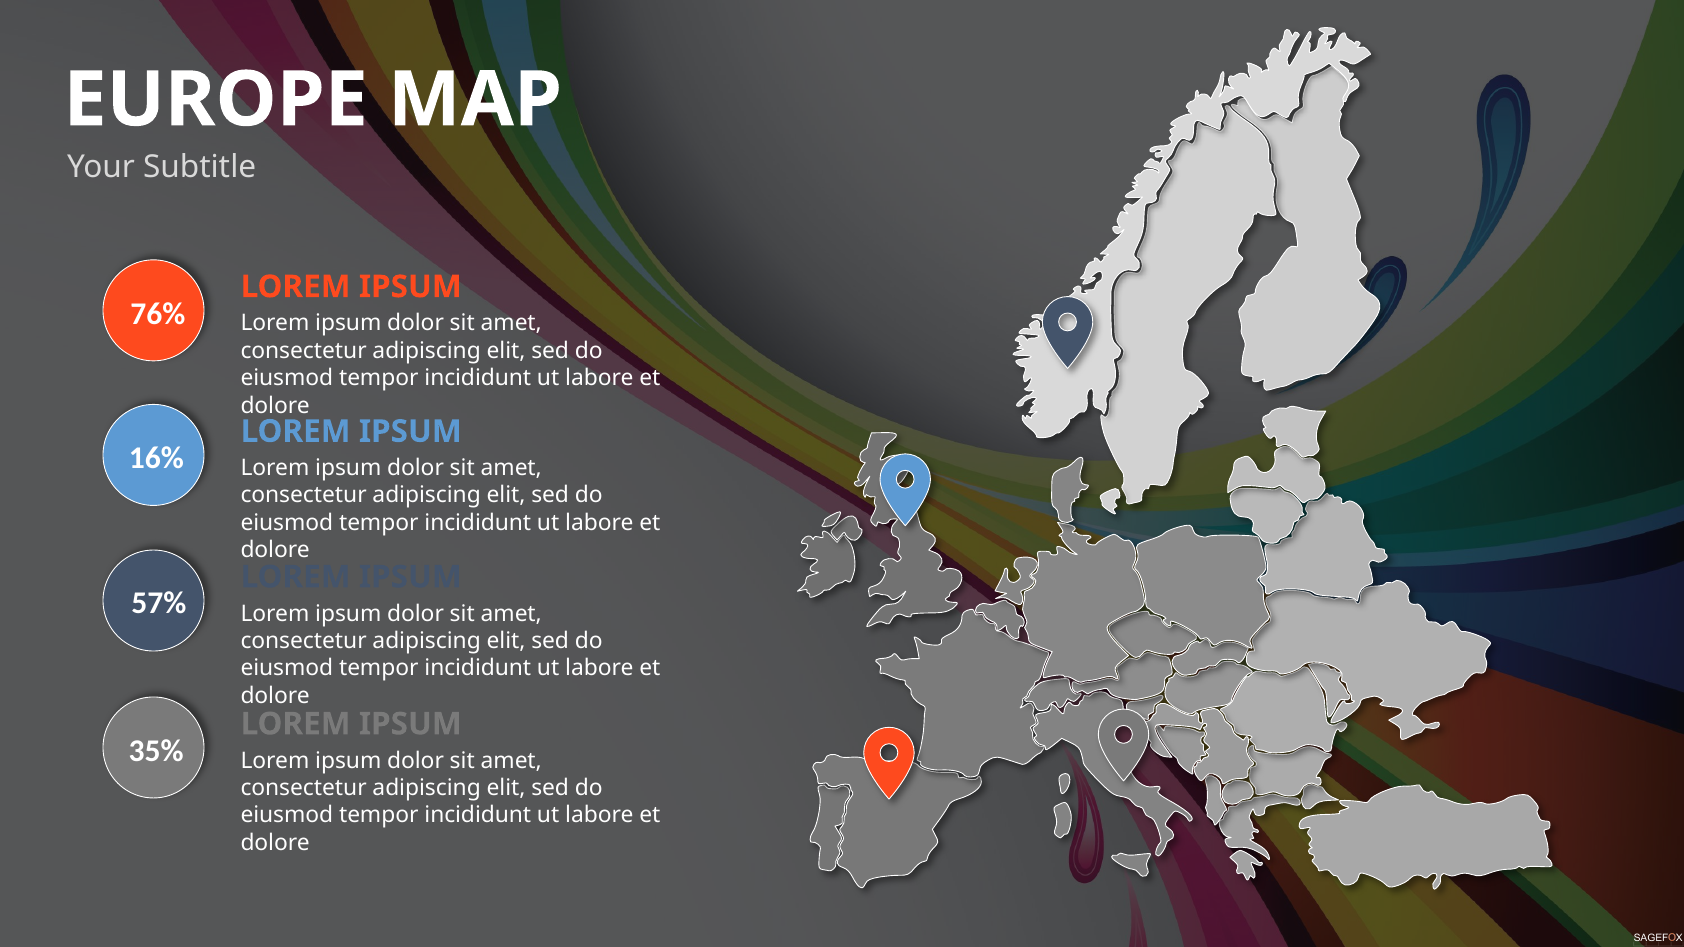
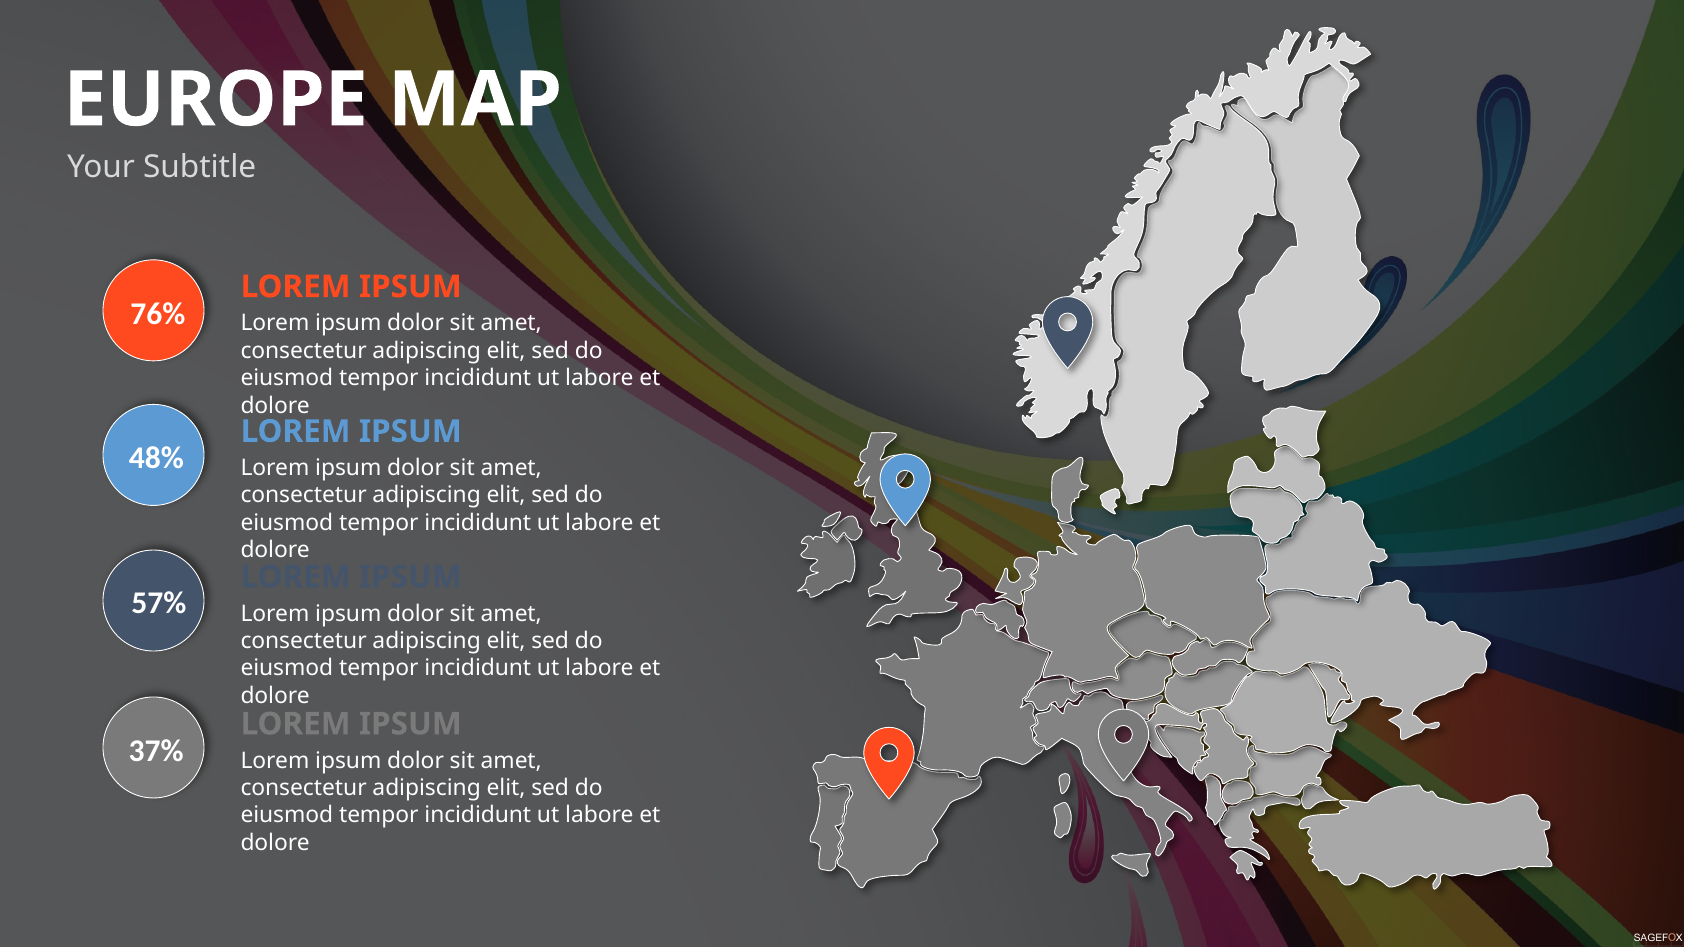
16%: 16% -> 48%
35%: 35% -> 37%
